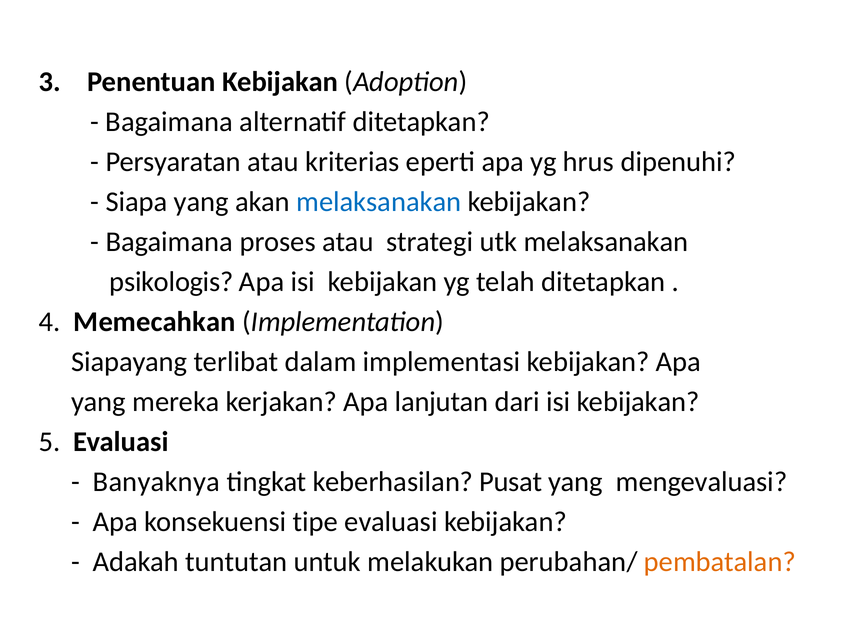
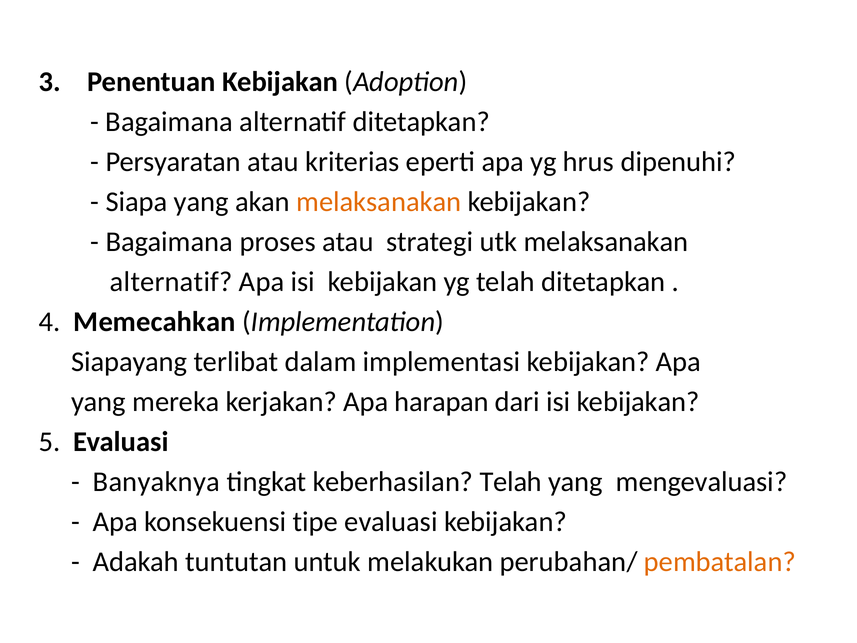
melaksanakan at (379, 202) colour: blue -> orange
psikologis at (171, 282): psikologis -> alternatif
lanjutan: lanjutan -> harapan
keberhasilan Pusat: Pusat -> Telah
